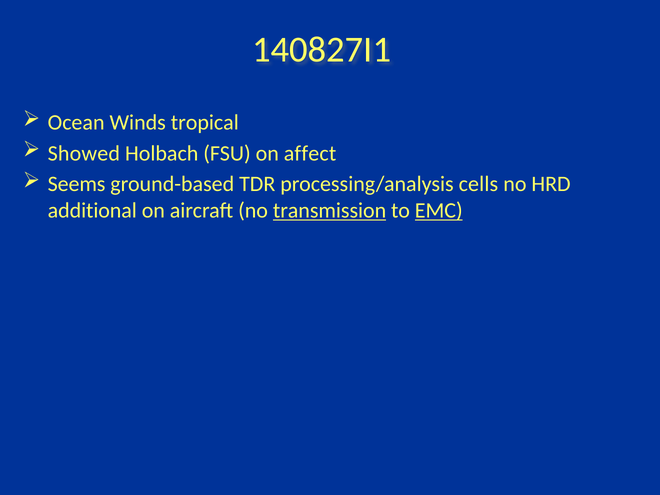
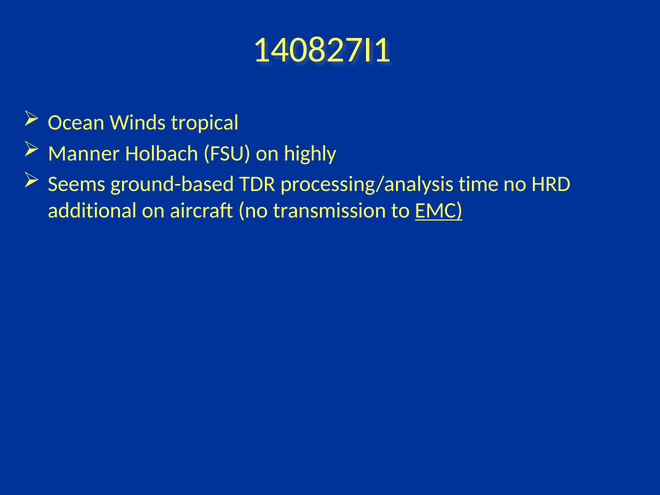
Showed: Showed -> Manner
affect: affect -> highly
cells: cells -> time
transmission underline: present -> none
